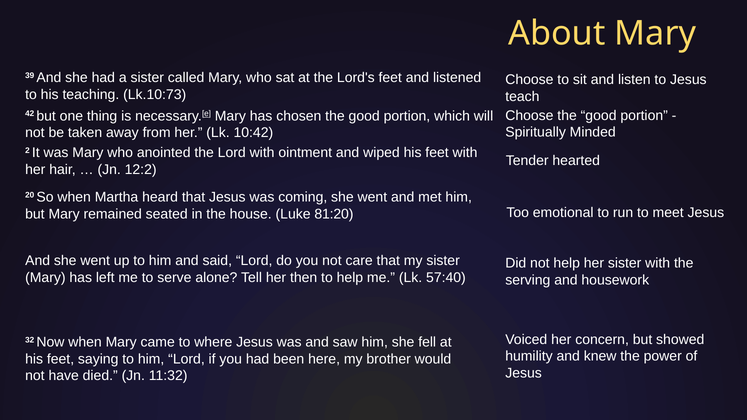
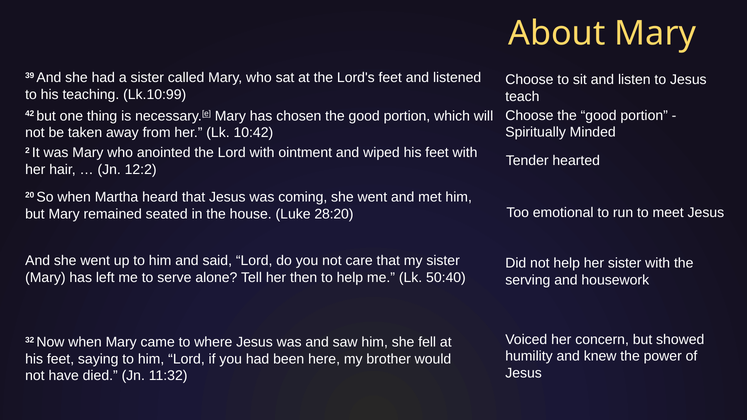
Lk.10:73: Lk.10:73 -> Lk.10:99
81:20: 81:20 -> 28:20
57:40: 57:40 -> 50:40
